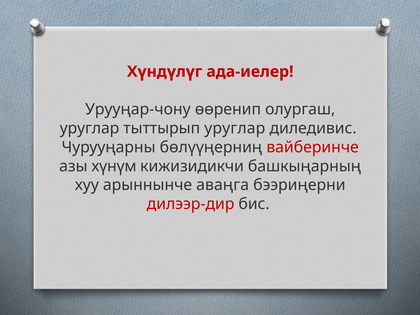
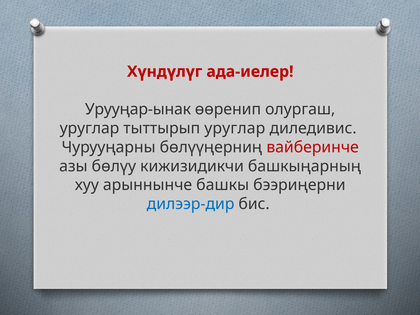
Урууңар-чону: Урууңар-чону -> Урууңар-ынак
хүнүм: хүнүм -> бөлүу
аваңга: аваңга -> башкы
дилээр-дир colour: red -> blue
